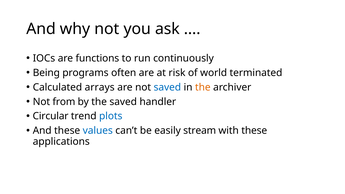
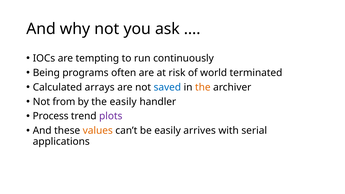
functions: functions -> tempting
the saved: saved -> easily
Circular: Circular -> Process
plots colour: blue -> purple
values colour: blue -> orange
stream: stream -> arrives
with these: these -> serial
